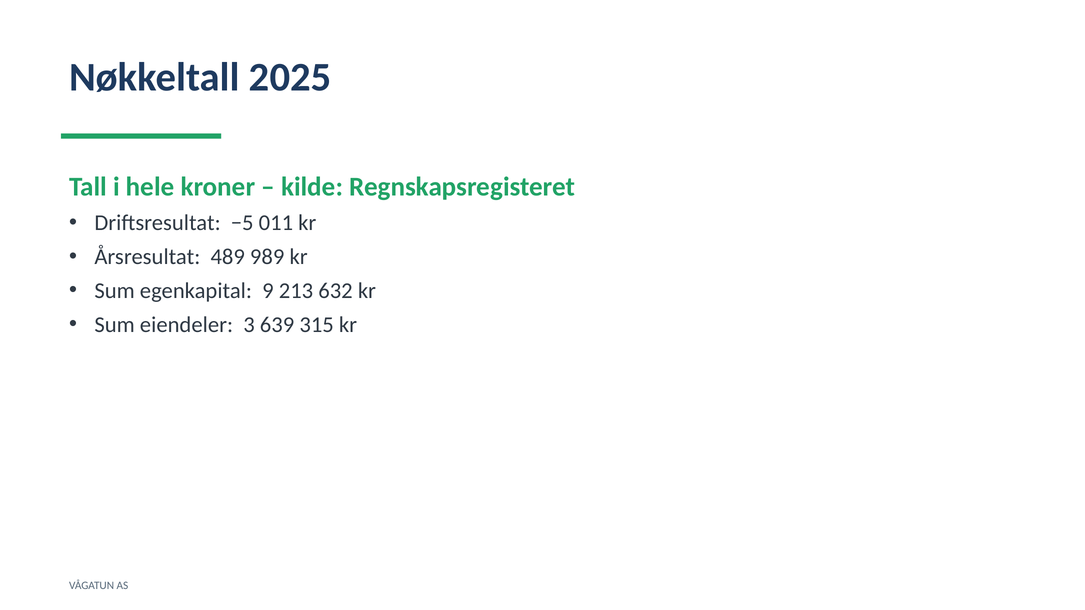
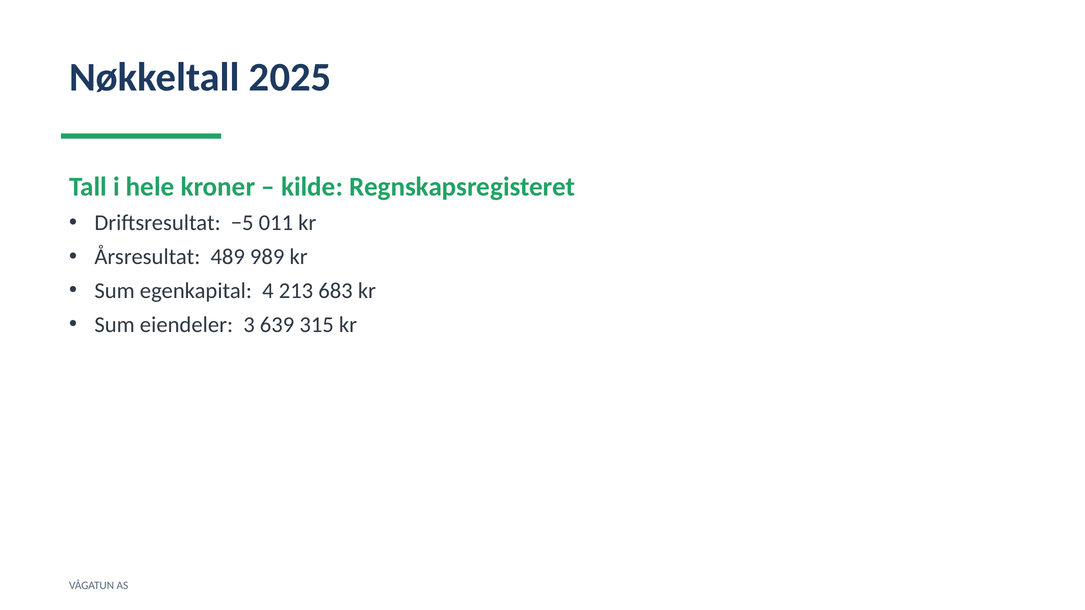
9: 9 -> 4
632: 632 -> 683
